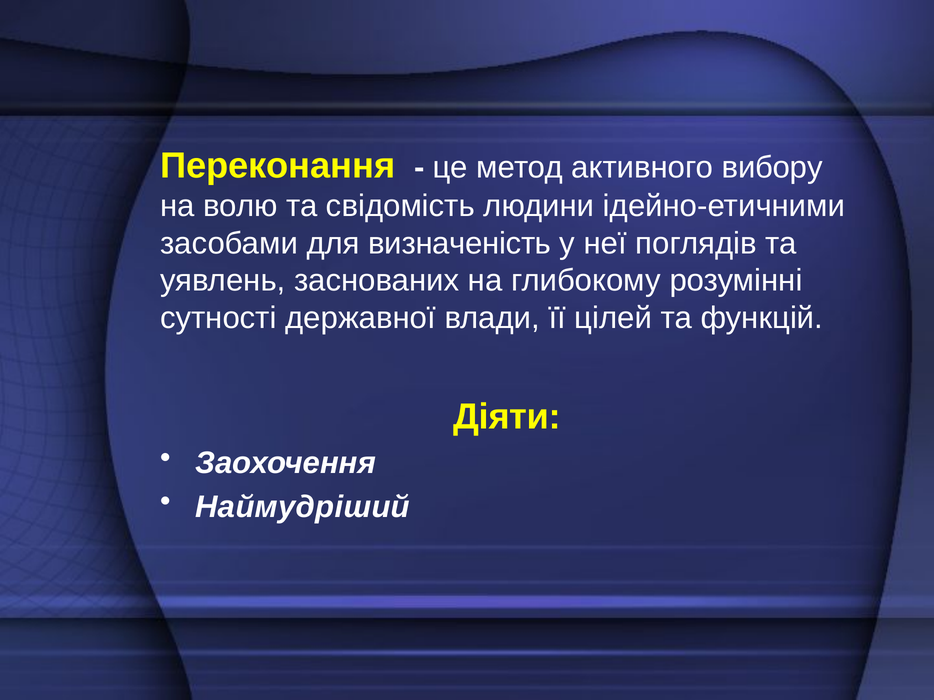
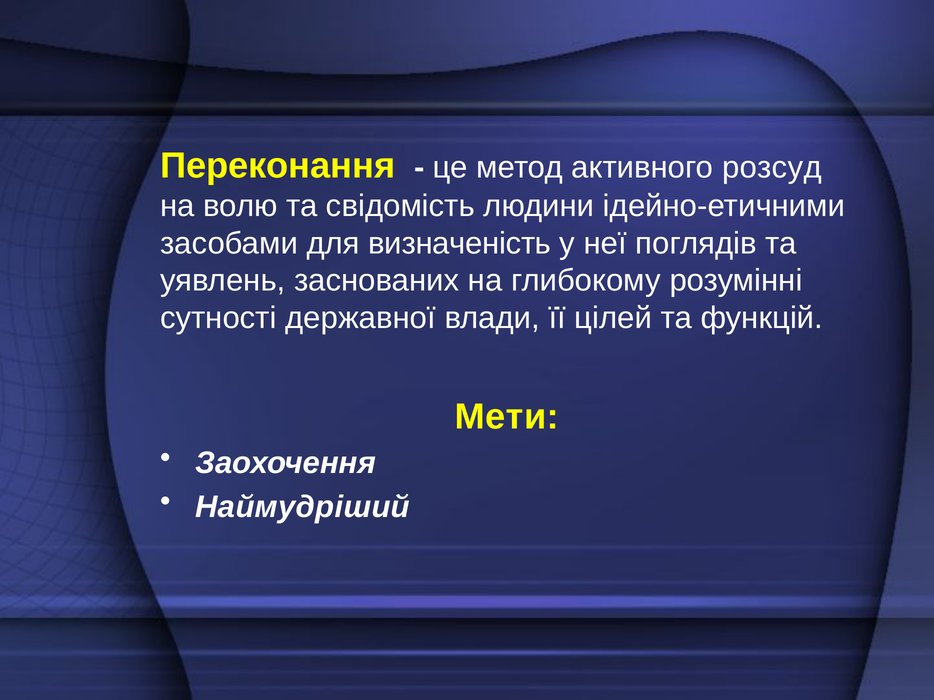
вибору: вибору -> розсуд
Діяти: Діяти -> Мети
